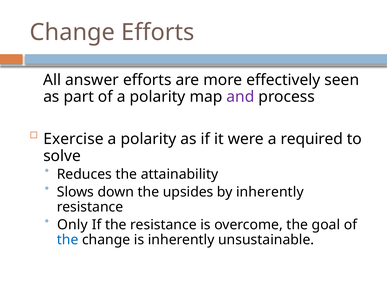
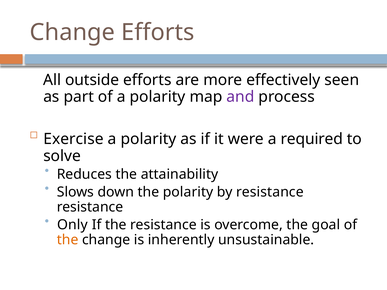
answer: answer -> outside
the upsides: upsides -> polarity
by inherently: inherently -> resistance
the at (68, 240) colour: blue -> orange
